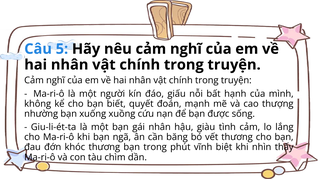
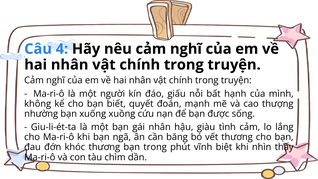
5: 5 -> 4
